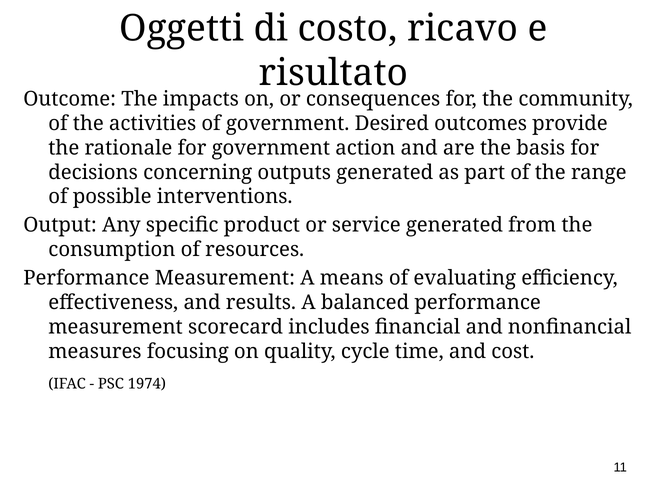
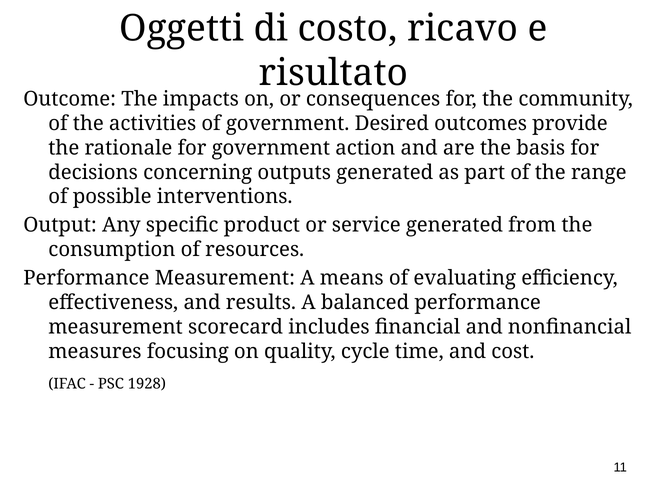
1974: 1974 -> 1928
